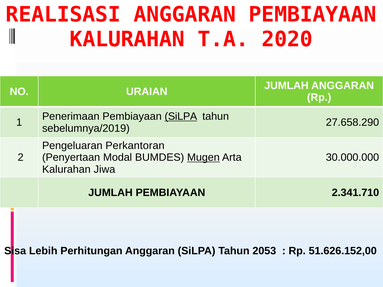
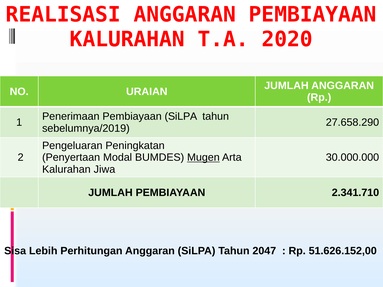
SiLPA at (181, 116) underline: present -> none
Perkantoran: Perkantoran -> Peningkatan
2053: 2053 -> 2047
